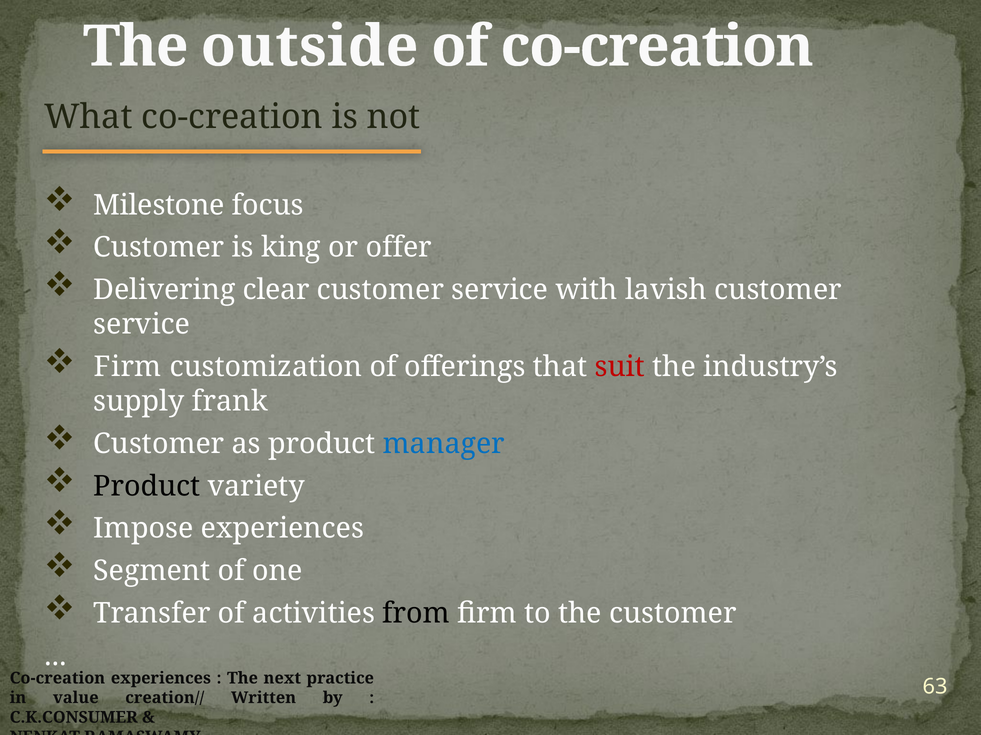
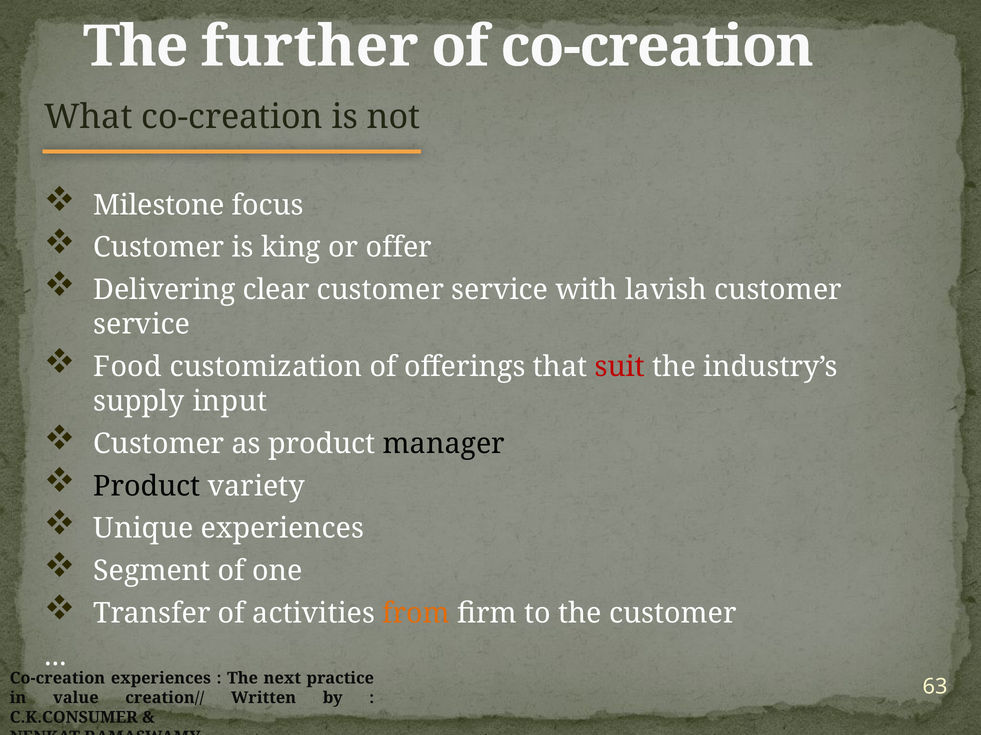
outside: outside -> further
Firm at (128, 367): Firm -> Food
frank: frank -> input
manager colour: blue -> black
Impose: Impose -> Unique
from colour: black -> orange
